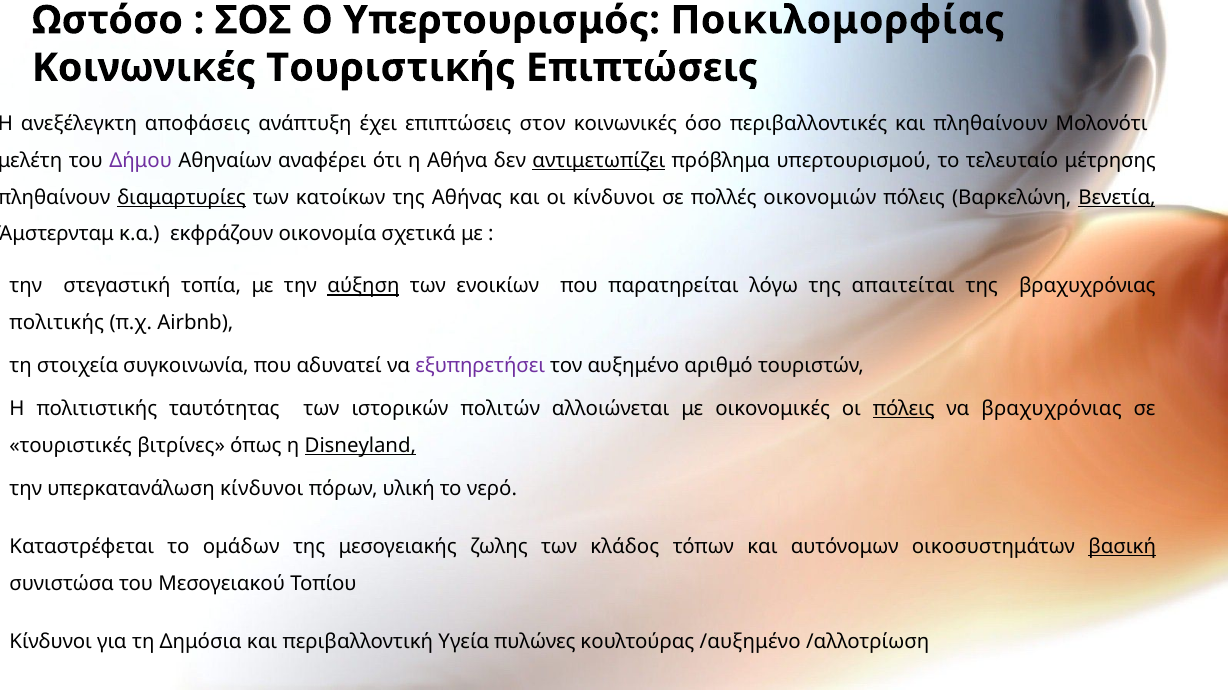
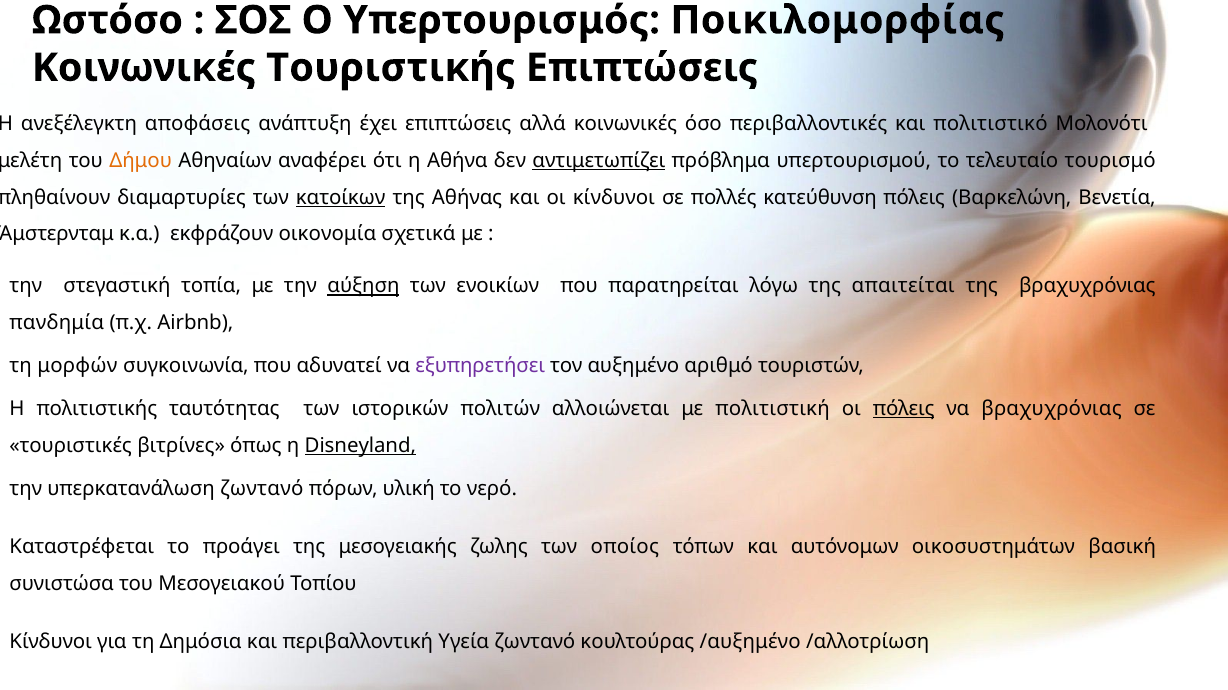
στον: στον -> αλλά
και πληθαίνουν: πληθαίνουν -> πολιτιστικό
Δήμου colour: purple -> orange
μέτρησης: μέτρησης -> τουρισμό
διαμαρτυρίες underline: present -> none
κατοίκων underline: none -> present
οικονομιών: οικονομιών -> κατεύθυνση
Βενετία underline: present -> none
πολιτικής: πολιτικής -> πανδημία
στοιχεία: στοιχεία -> μορφών
οικονομικές: οικονομικές -> πολιτιστική
υπερκατανάλωση κίνδυνοι: κίνδυνοι -> ζωντανό
ομάδων: ομάδων -> προάγει
κλάδος: κλάδος -> οποίος
βασική underline: present -> none
Υγεία πυλώνες: πυλώνες -> ζωντανό
